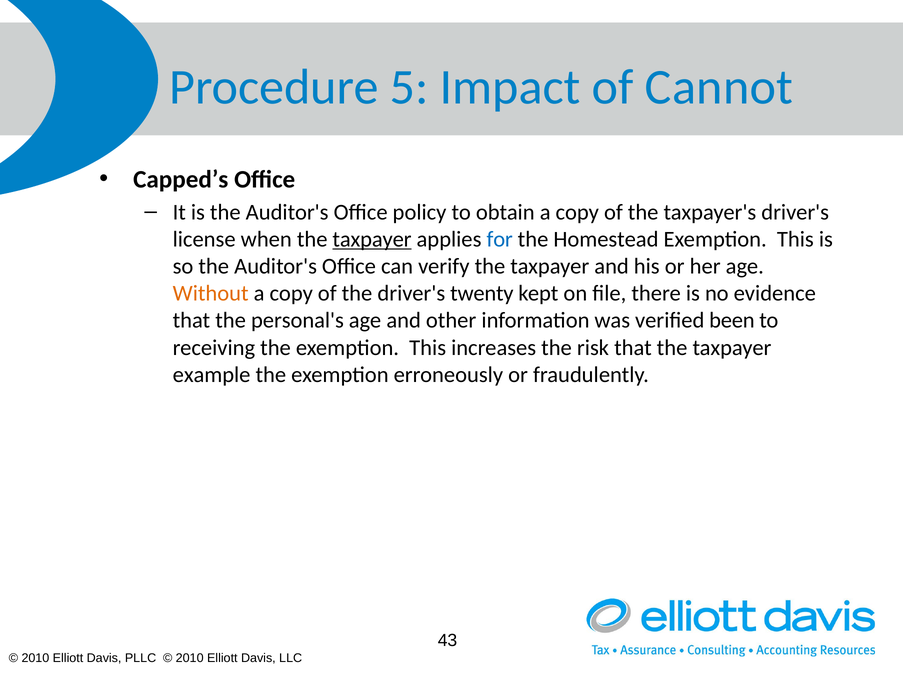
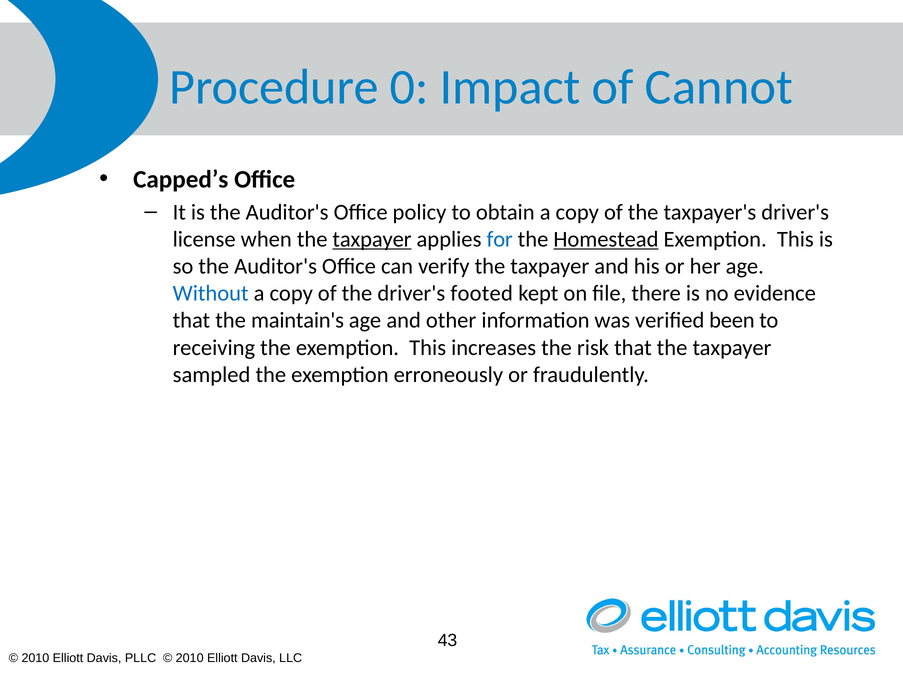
5: 5 -> 0
Homestead underline: none -> present
Without colour: orange -> blue
twenty: twenty -> footed
personal's: personal's -> maintain's
example: example -> sampled
